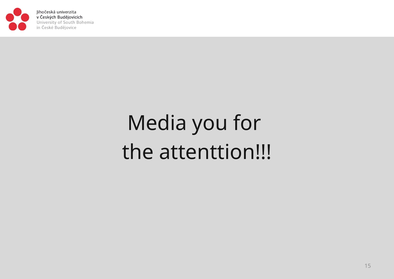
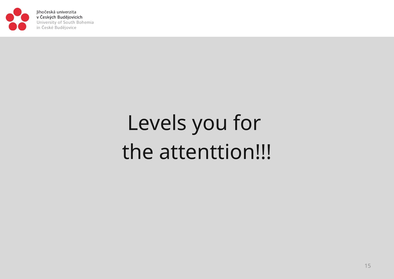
Media: Media -> Levels
